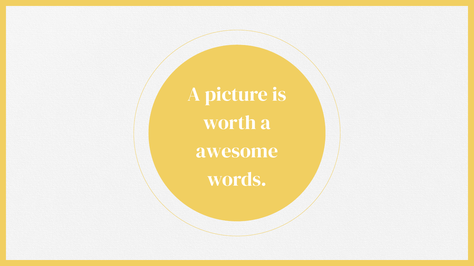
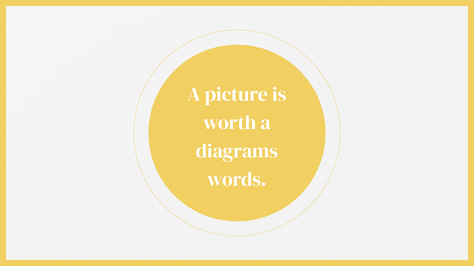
awesome: awesome -> diagrams
